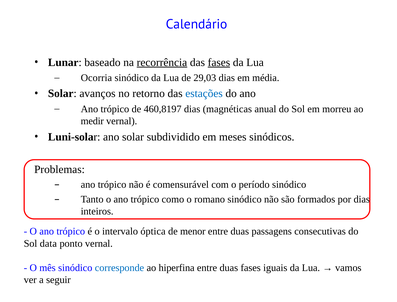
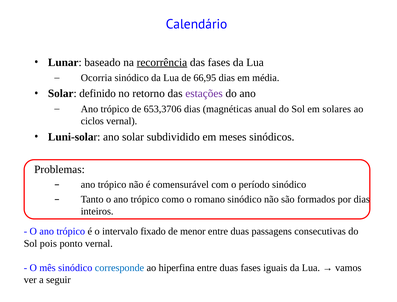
fases at (219, 62) underline: present -> none
29,03: 29,03 -> 66,95
avanços: avanços -> definido
estações colour: blue -> purple
460,8197: 460,8197 -> 653,3706
morreu: morreu -> solares
medir: medir -> ciclos
óptica: óptica -> fixado
data: data -> pois
